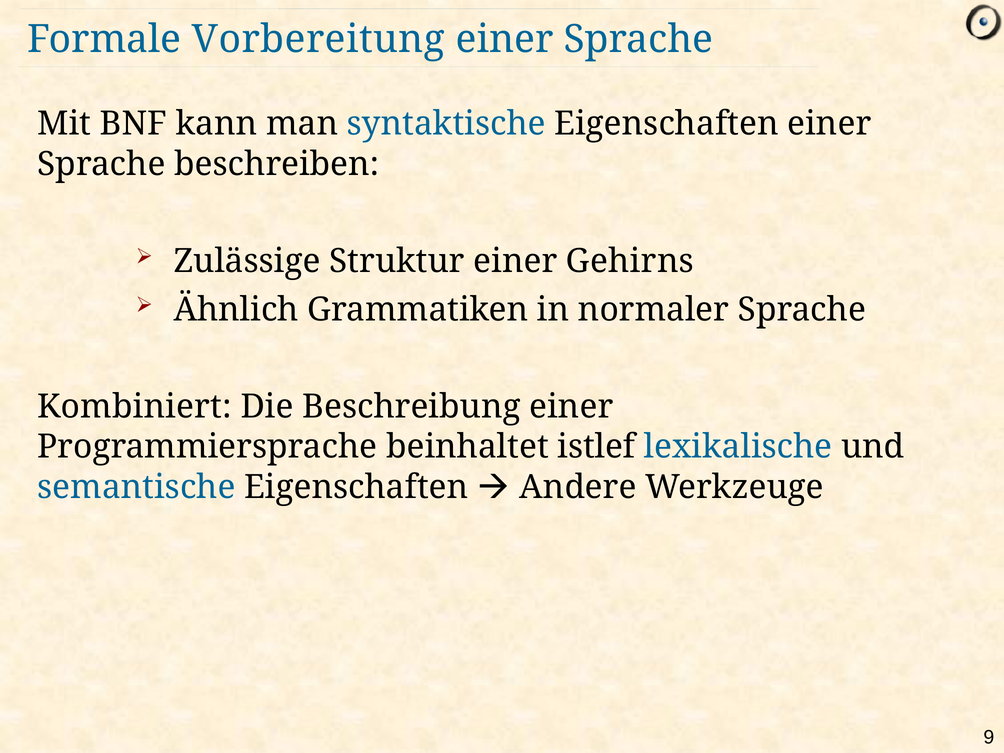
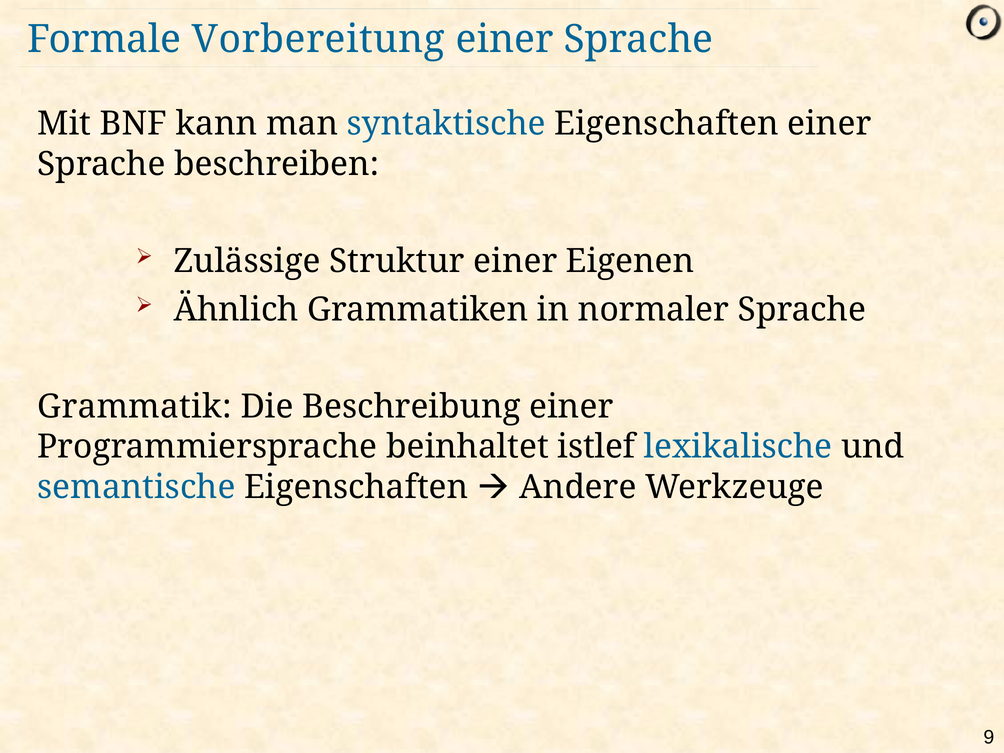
Gehirns: Gehirns -> Eigenen
Kombiniert: Kombiniert -> Grammatik
